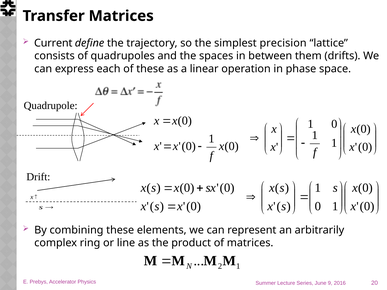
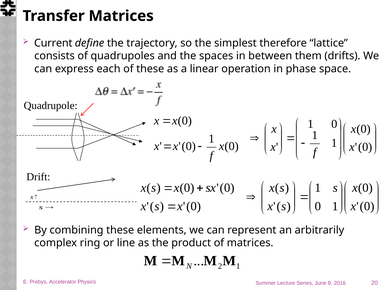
precision: precision -> therefore
